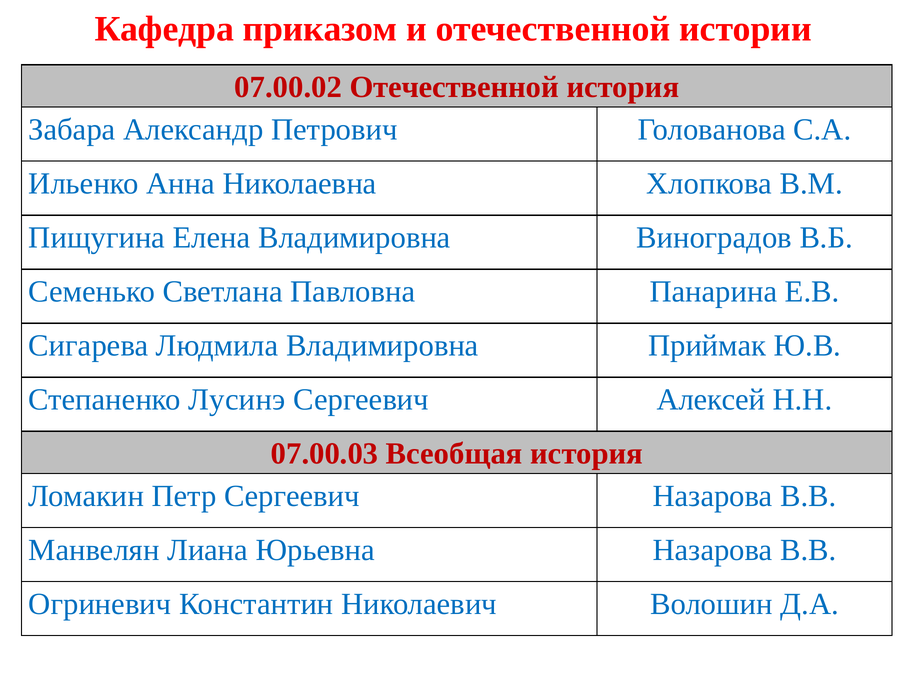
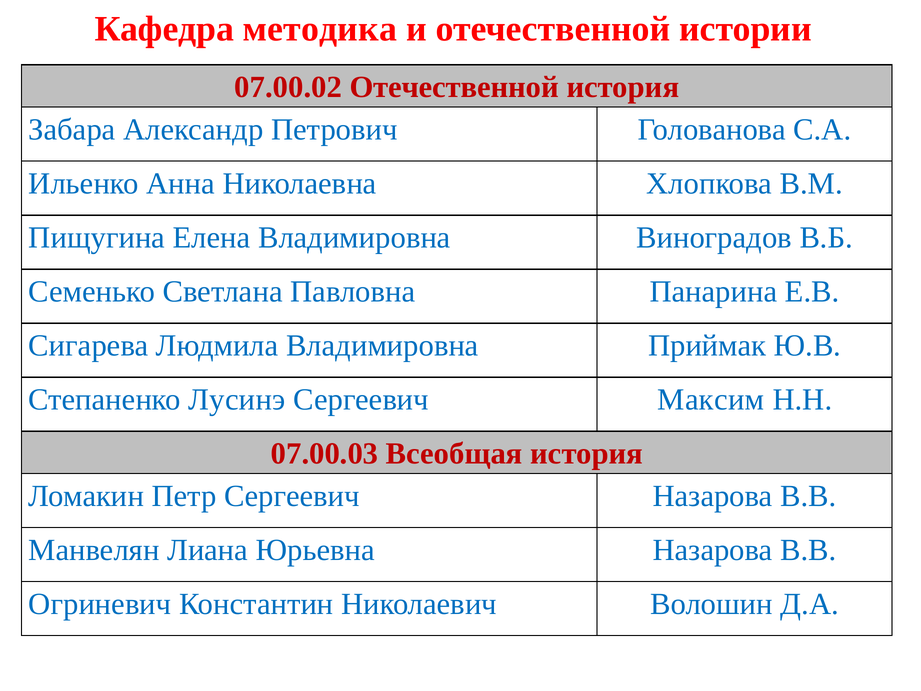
приказом: приказом -> методика
Алексей: Алексей -> Максим
